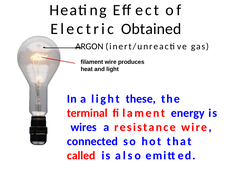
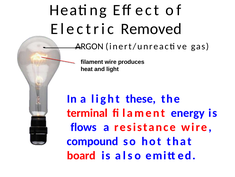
Obtained: Obtained -> Removed
wires: wires -> flows
connected: connected -> compound
called: called -> board
